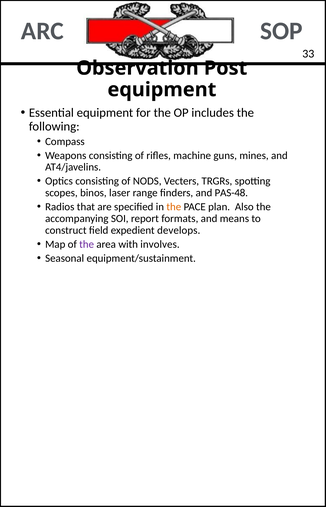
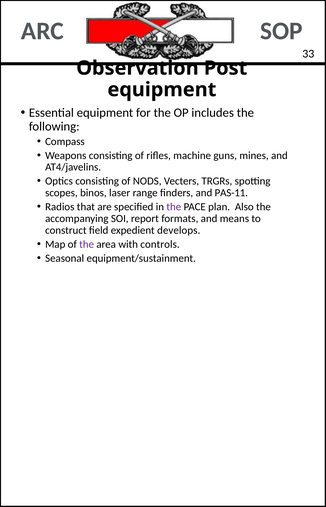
PAS-48: PAS-48 -> PAS-11
the at (174, 207) colour: orange -> purple
involves: involves -> controls
